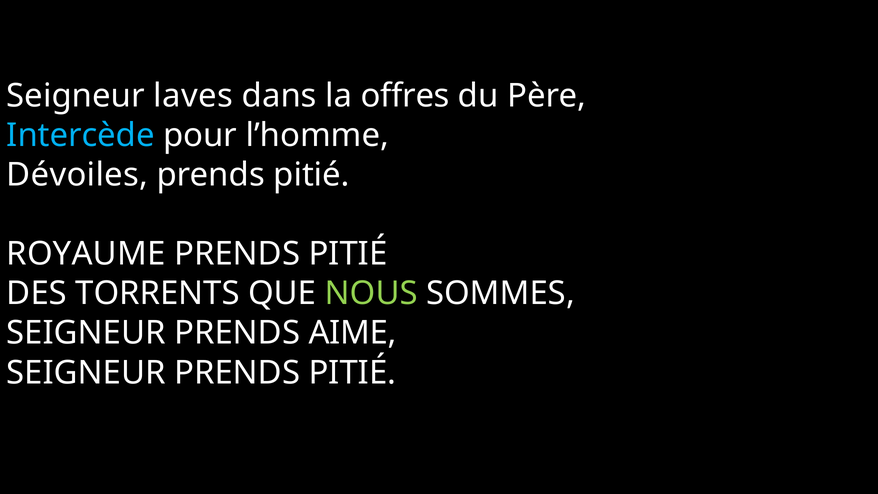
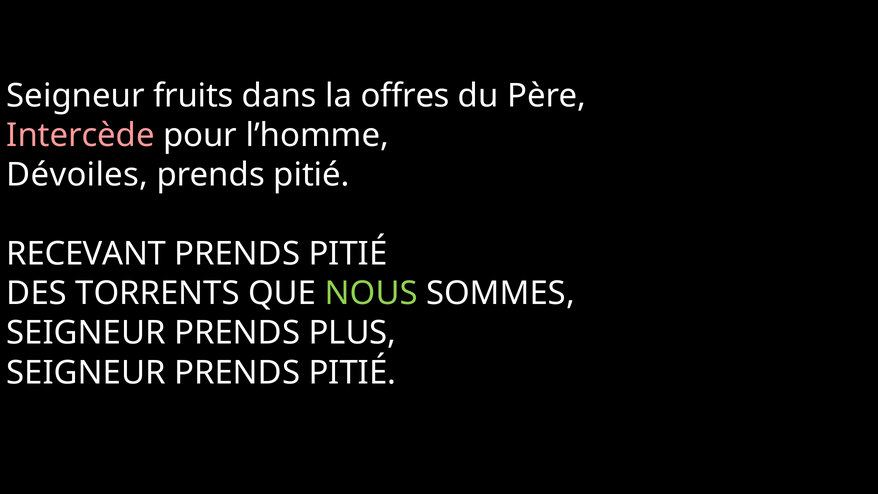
laves: laves -> fruits
Intercède colour: light blue -> pink
ROYAUME: ROYAUME -> RECEVANT
AIME: AIME -> PLUS
